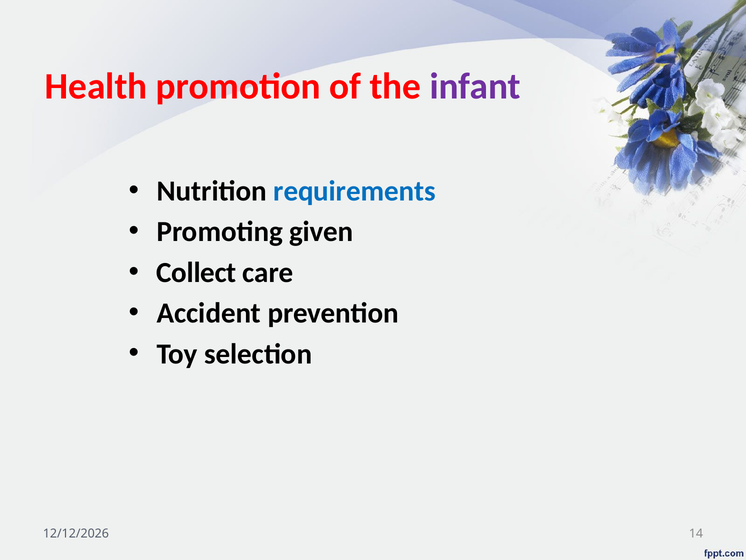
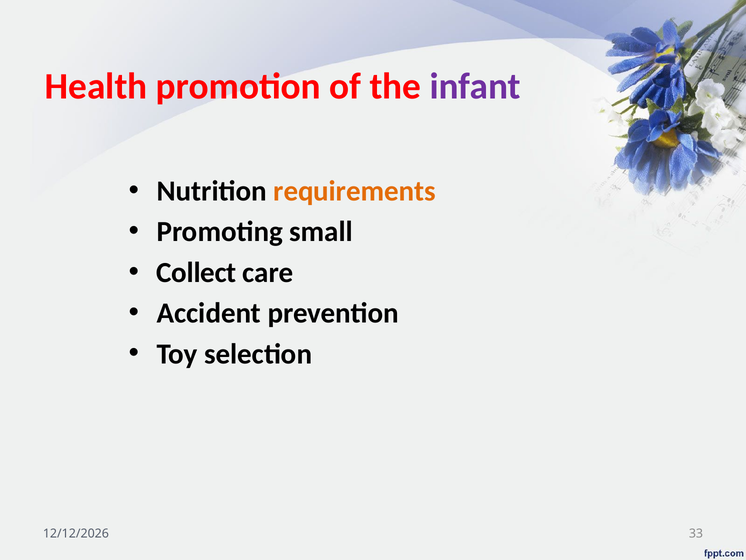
requirements colour: blue -> orange
given: given -> small
14: 14 -> 33
